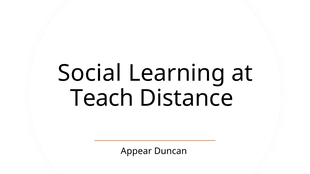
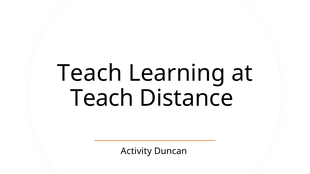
Social at (90, 73): Social -> Teach
Appear: Appear -> Activity
